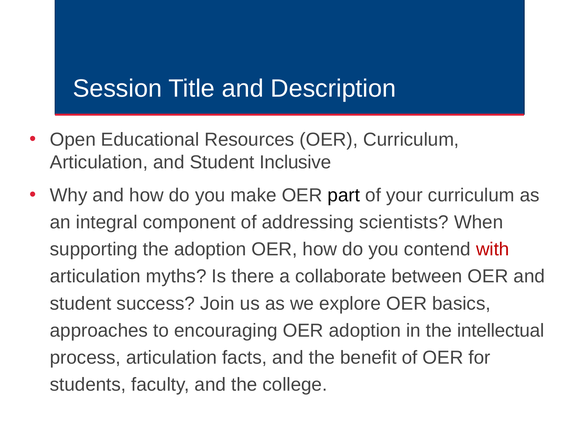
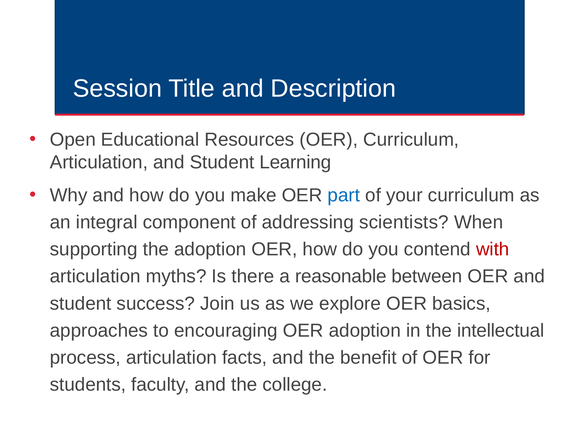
Inclusive: Inclusive -> Learning
part colour: black -> blue
collaborate: collaborate -> reasonable
